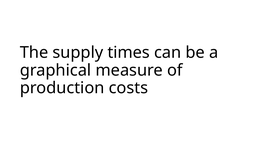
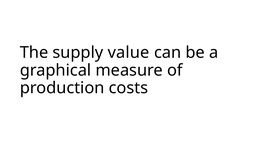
times: times -> value
